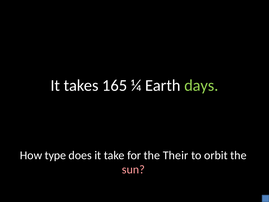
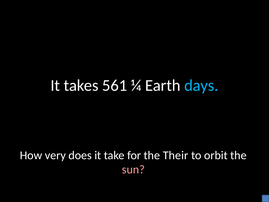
165: 165 -> 561
days colour: light green -> light blue
type: type -> very
